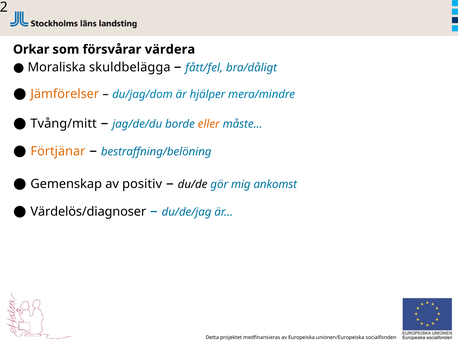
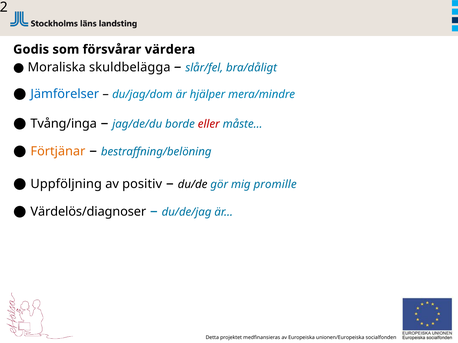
Orkar: Orkar -> Godis
fått/fel: fått/fel -> slår/fel
Jämförelser colour: orange -> blue
Tvång/mitt: Tvång/mitt -> Tvång/inga
eller colour: orange -> red
Gemenskap: Gemenskap -> Uppföljning
ankomst: ankomst -> promille
